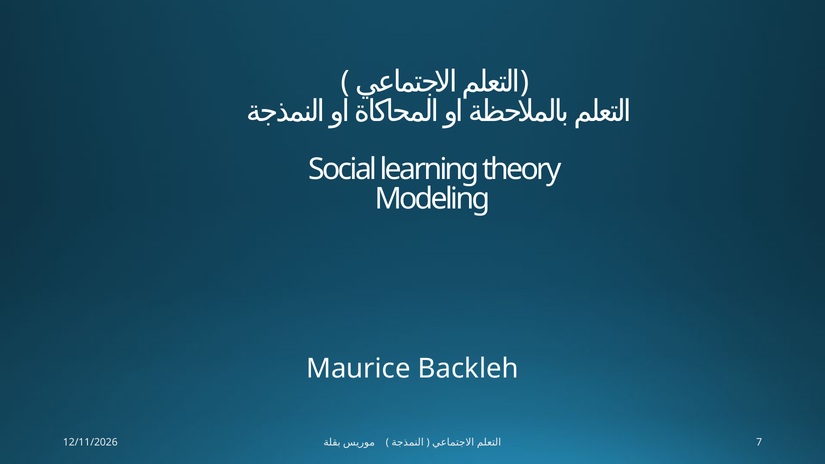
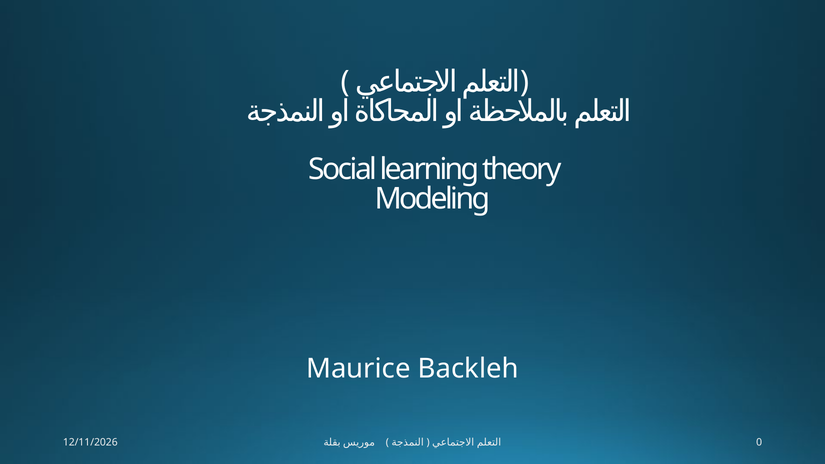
7: 7 -> 0
